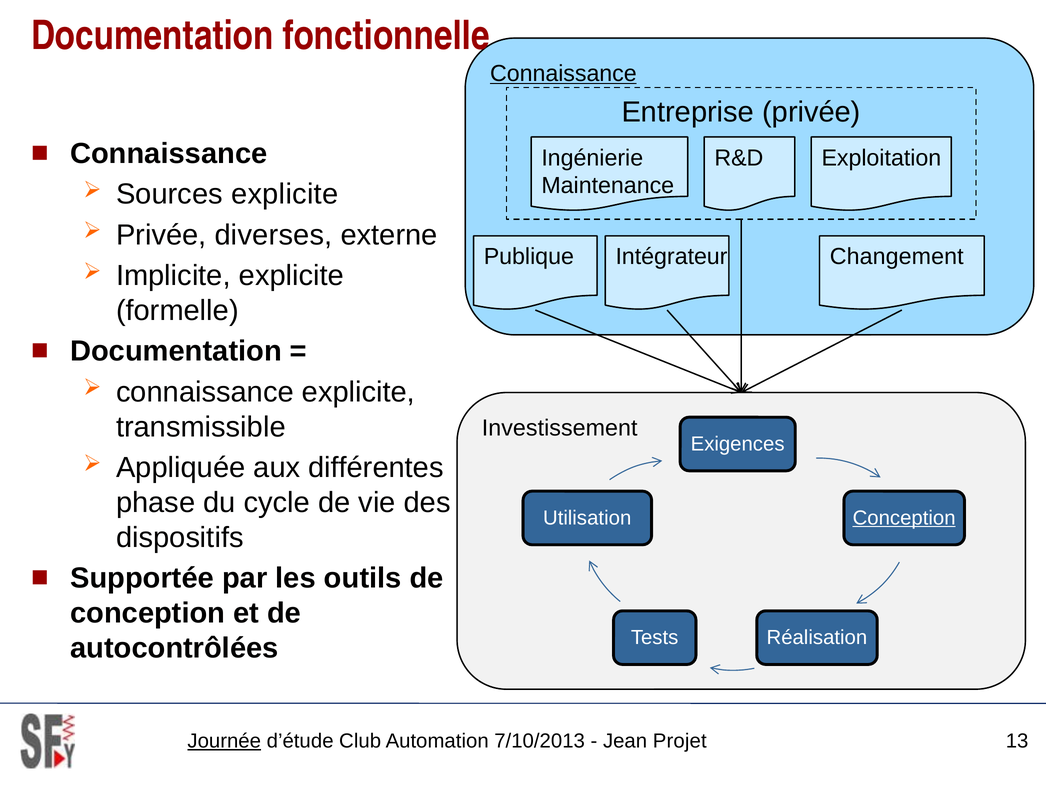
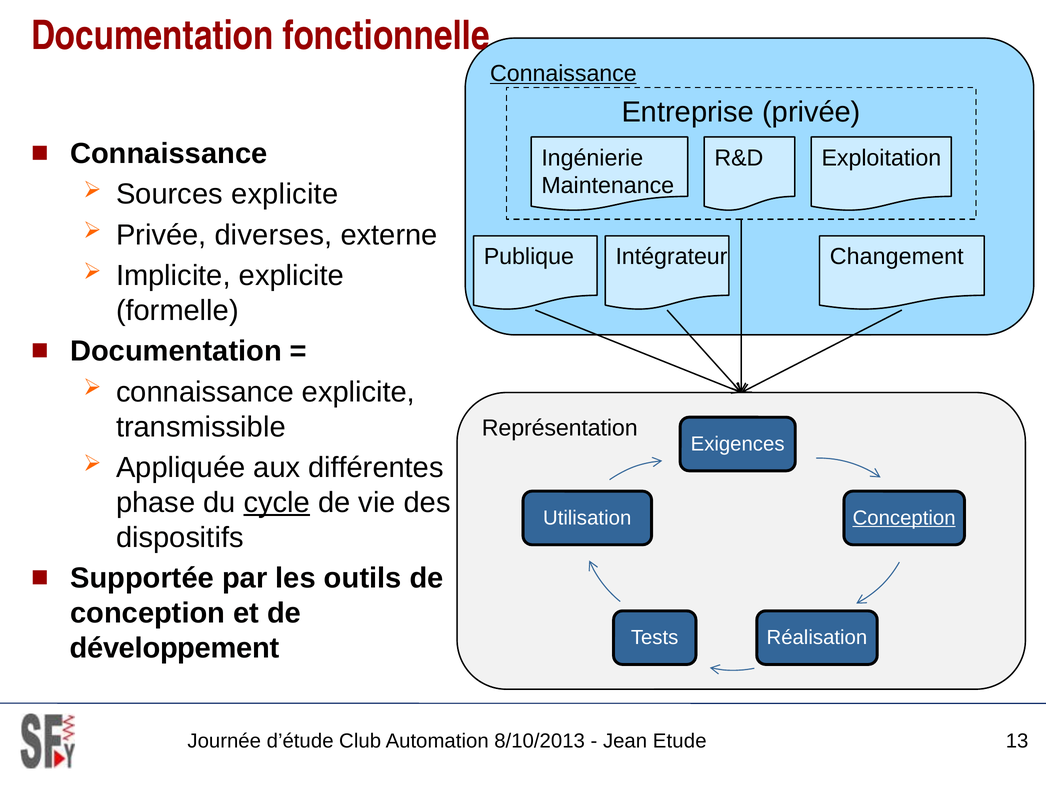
Investissement: Investissement -> Représentation
cycle underline: none -> present
autocontrôlées: autocontrôlées -> développement
Journée underline: present -> none
7/10/2013: 7/10/2013 -> 8/10/2013
Projet: Projet -> Etude
